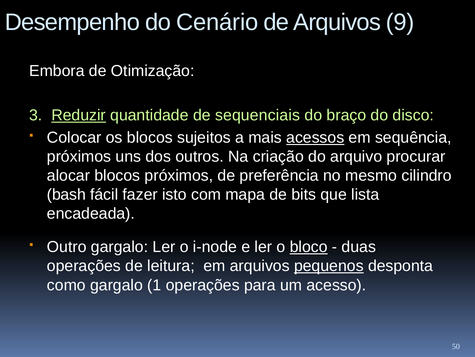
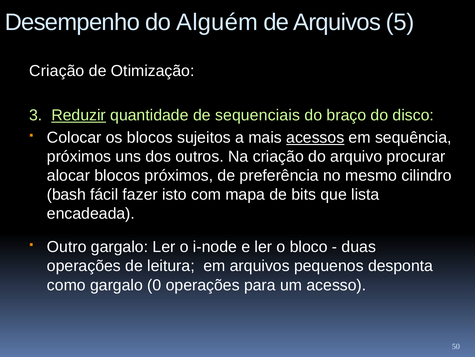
Cenário: Cenário -> Alguém
9: 9 -> 5
Embora at (57, 71): Embora -> Criação
bloco underline: present -> none
pequenos underline: present -> none
1: 1 -> 0
